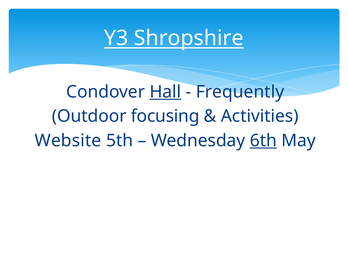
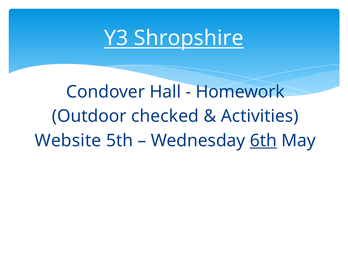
Hall underline: present -> none
Frequently: Frequently -> Homework
focusing: focusing -> checked
